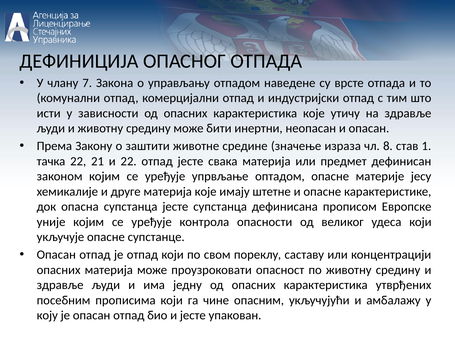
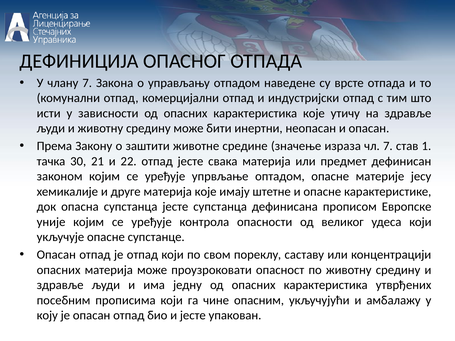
чл 8: 8 -> 7
тачка 22: 22 -> 30
